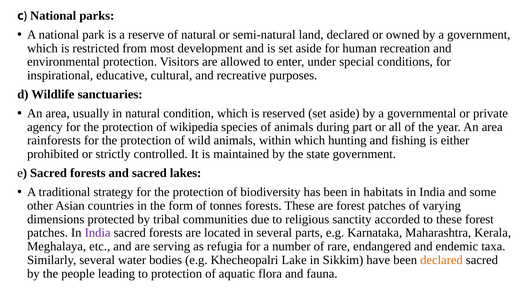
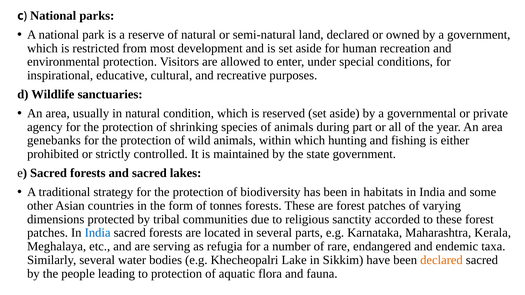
wikipedia: wikipedia -> shrinking
rainforests: rainforests -> genebanks
India at (98, 233) colour: purple -> blue
